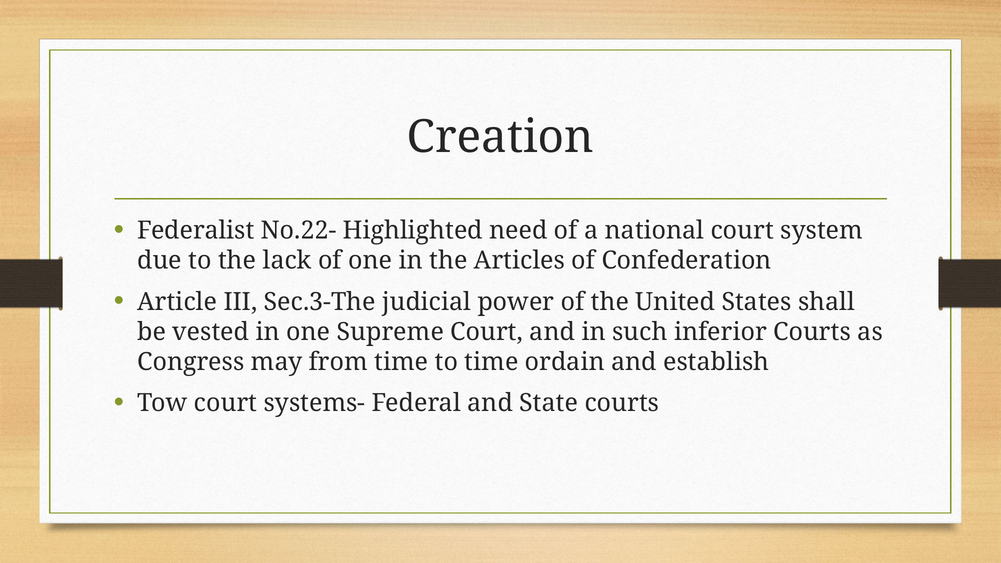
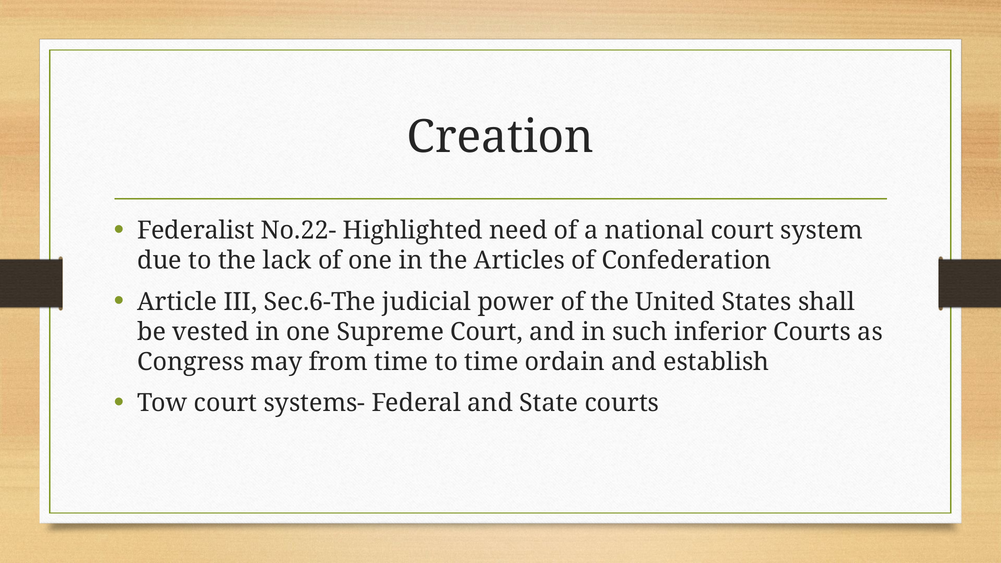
Sec.3-The: Sec.3-The -> Sec.6-The
